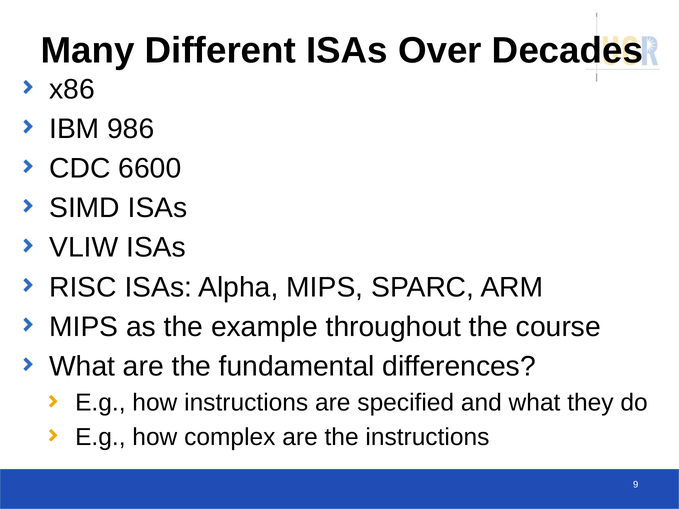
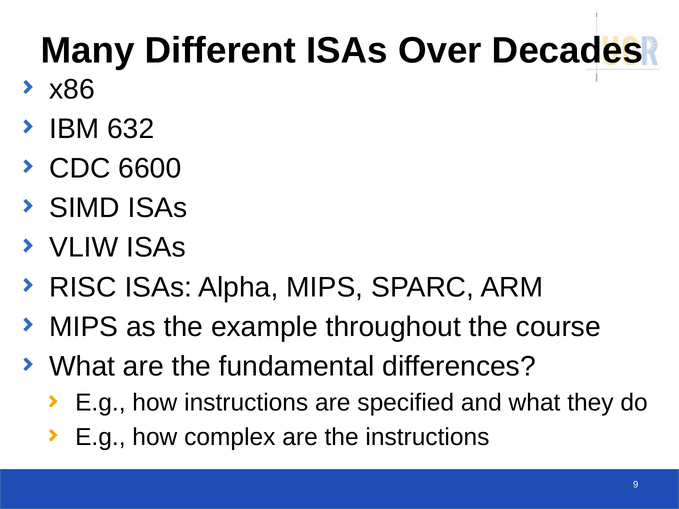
986: 986 -> 632
